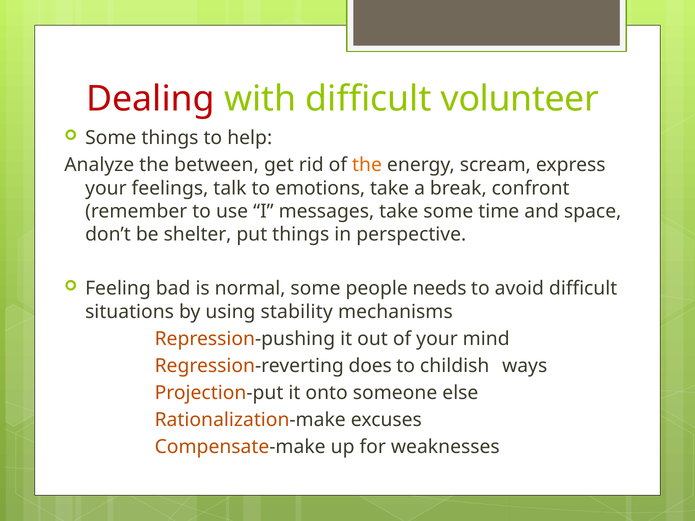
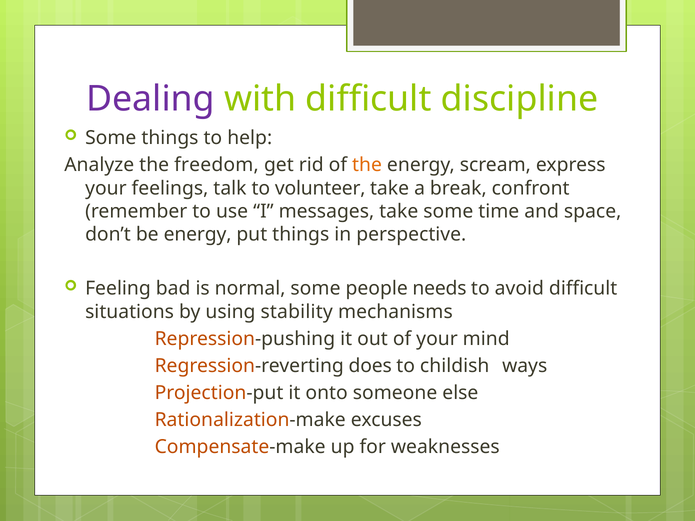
Dealing colour: red -> purple
volunteer: volunteer -> discipline
between: between -> freedom
emotions: emotions -> volunteer
be shelter: shelter -> energy
